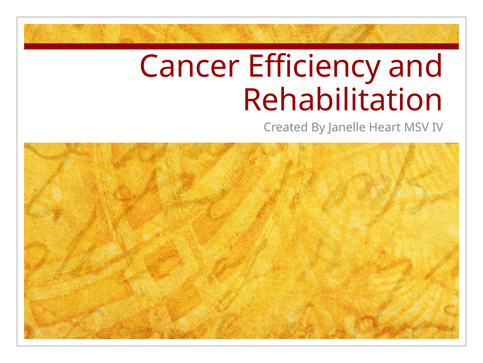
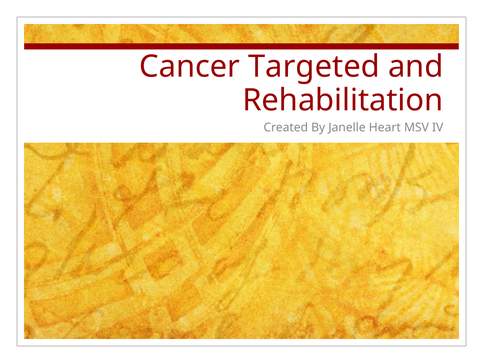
Efficiency: Efficiency -> Targeted
